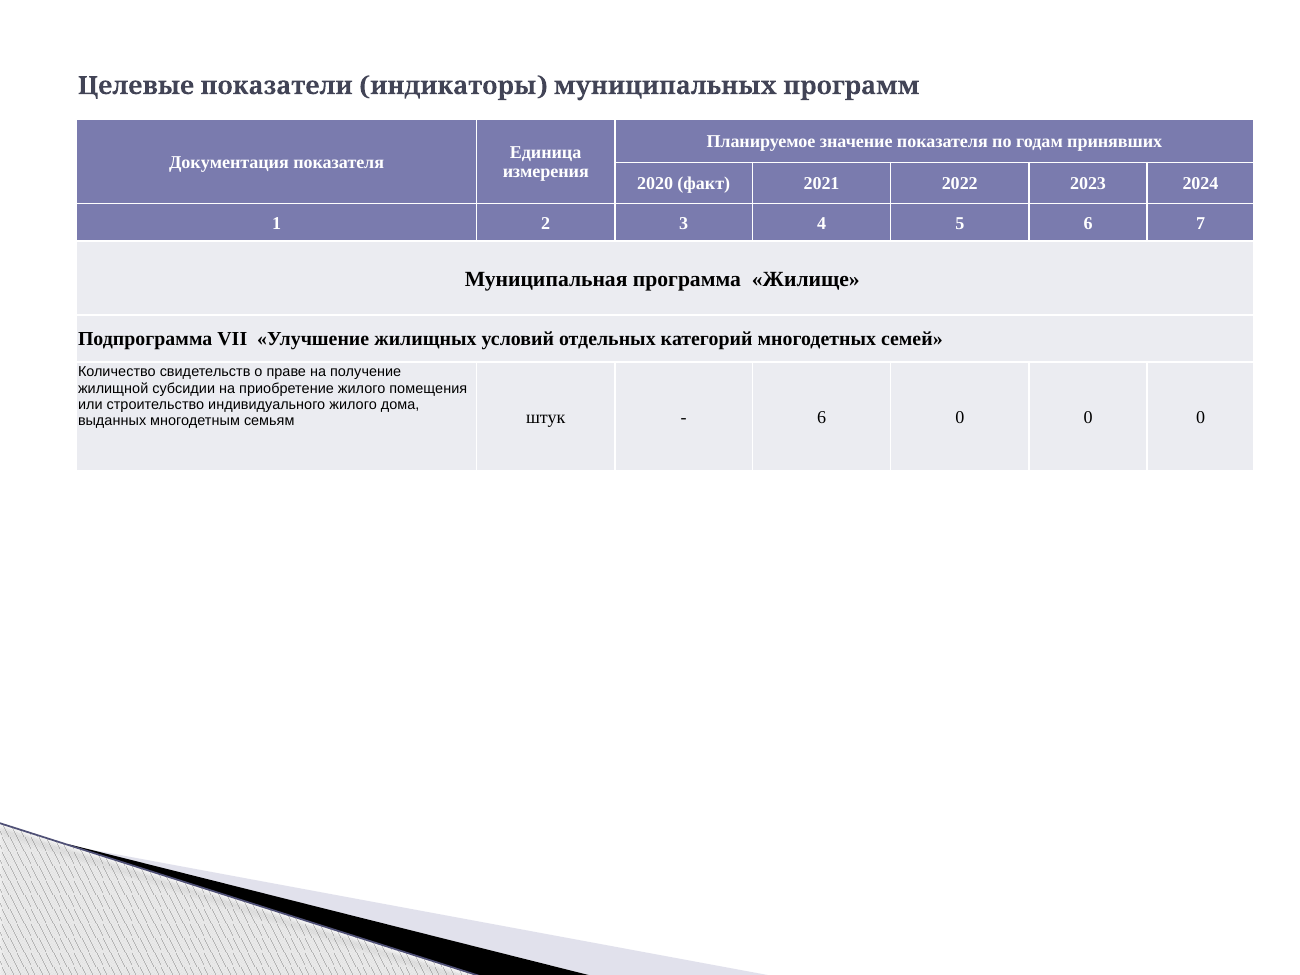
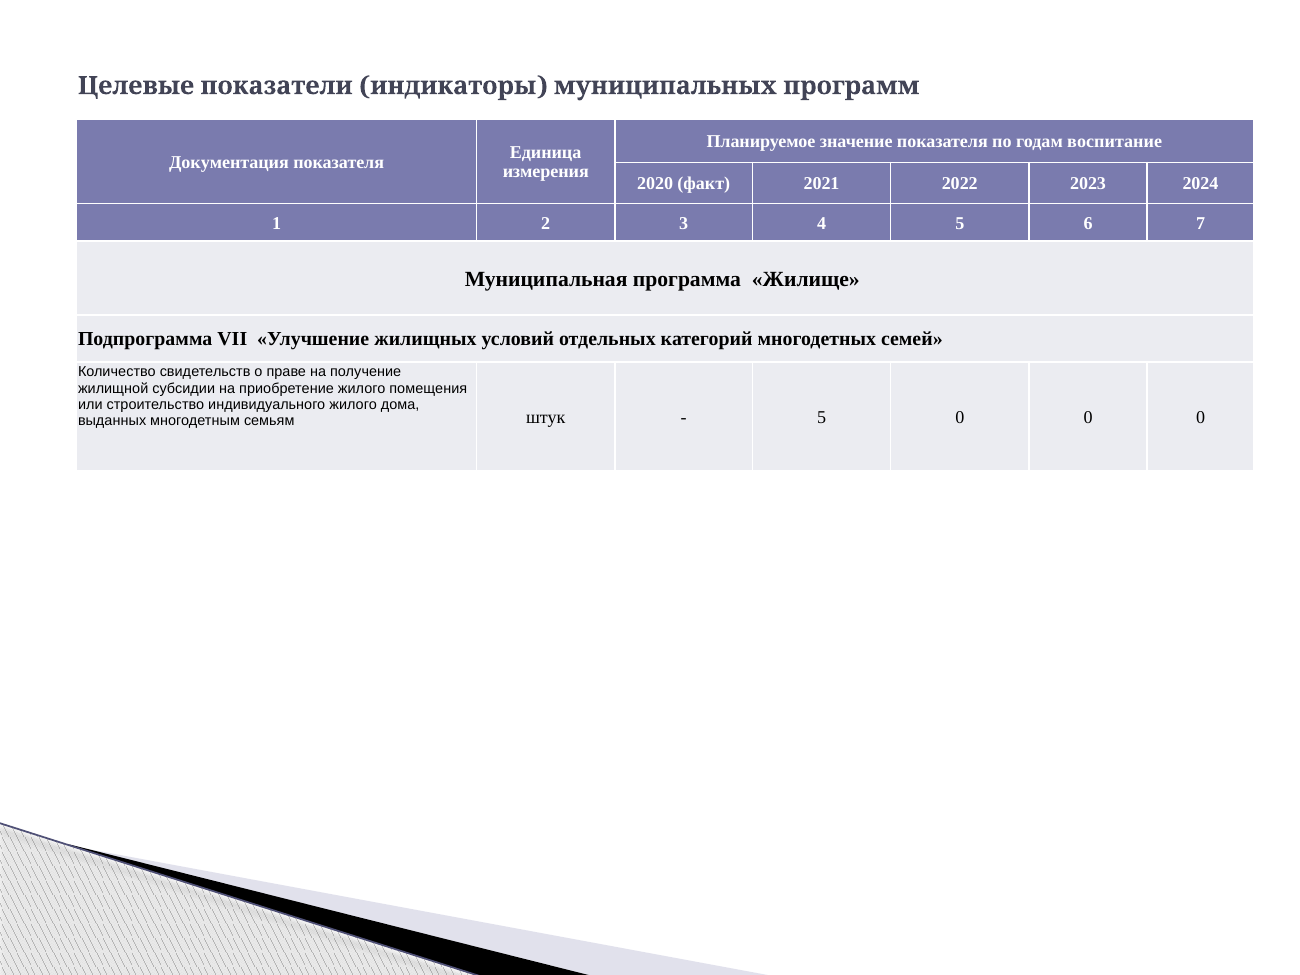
принявших: принявших -> воспитание
6 at (822, 417): 6 -> 5
